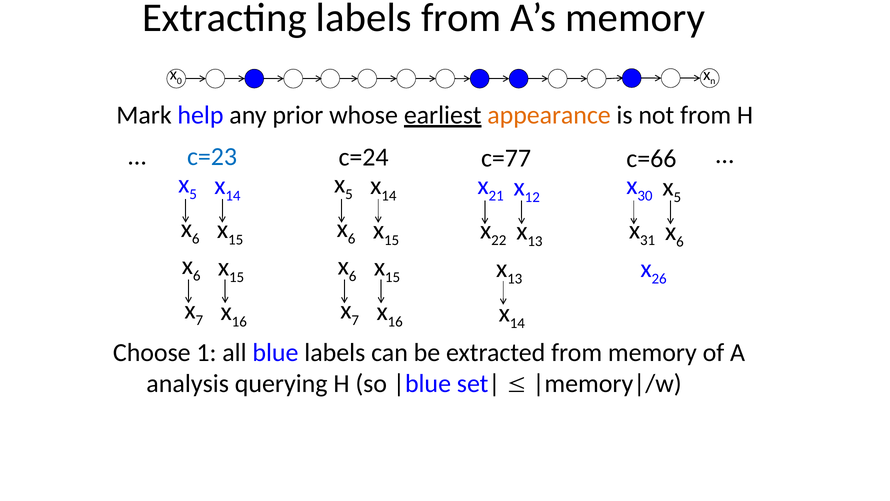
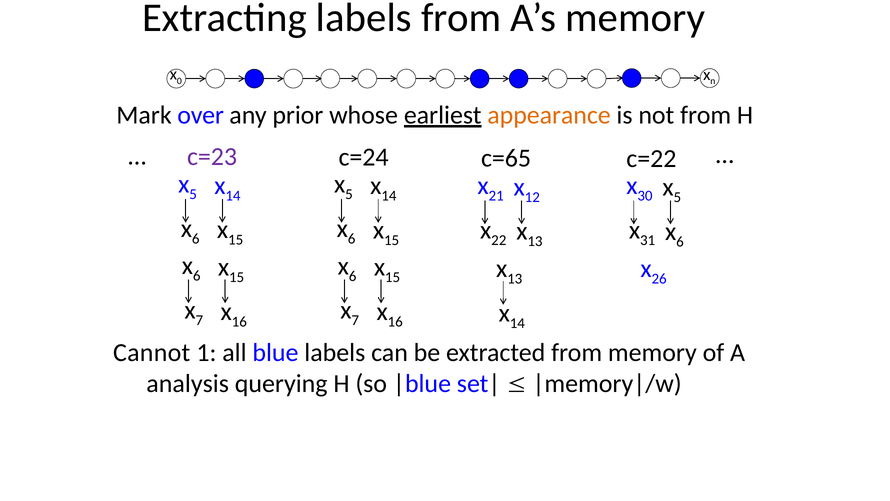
help: help -> over
c=23 colour: blue -> purple
c=77: c=77 -> c=65
c=66: c=66 -> c=22
Choose: Choose -> Cannot
